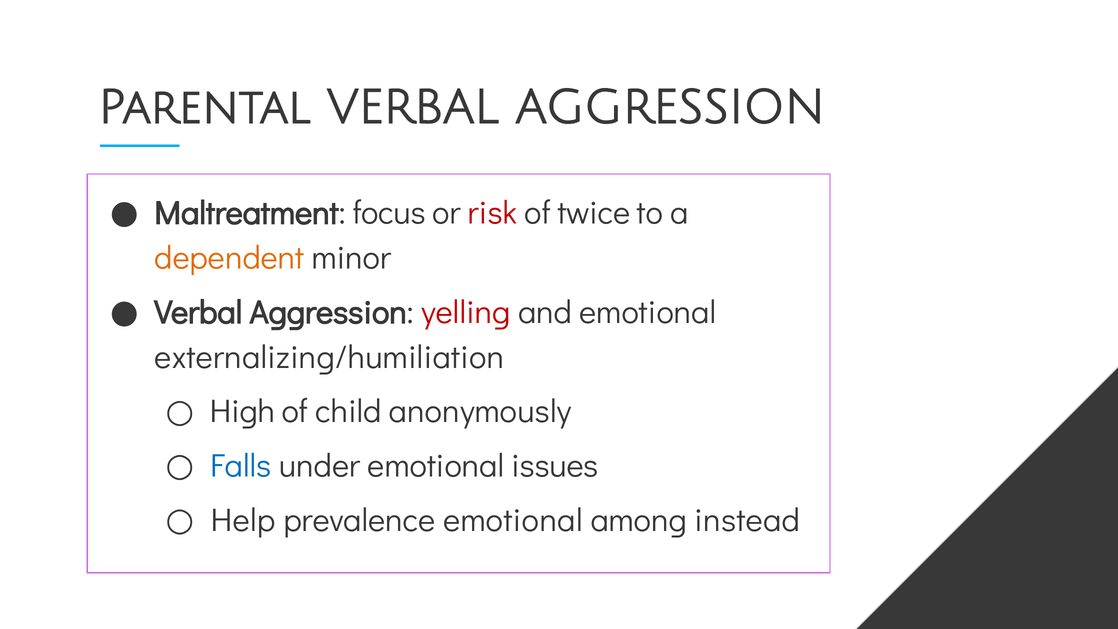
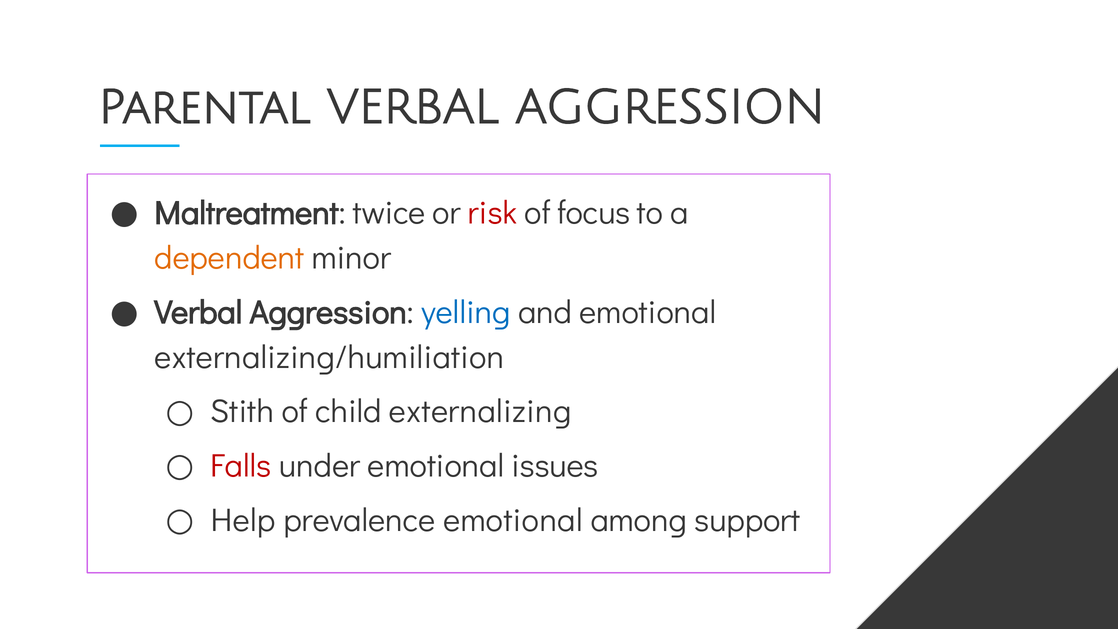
focus: focus -> twice
twice: twice -> focus
yelling colour: red -> blue
High: High -> Stith
anonymously: anonymously -> externalizing
Falls colour: blue -> red
instead: instead -> support
